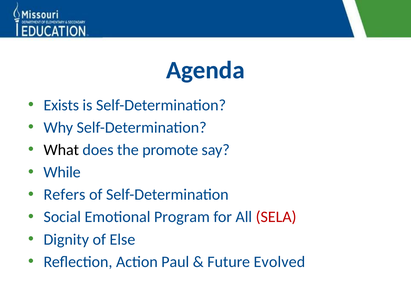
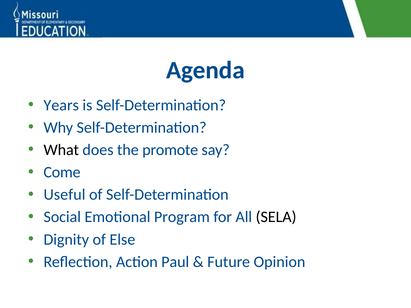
Exists: Exists -> Years
While: While -> Come
Refers: Refers -> Useful
SELA colour: red -> black
Evolved: Evolved -> Opinion
